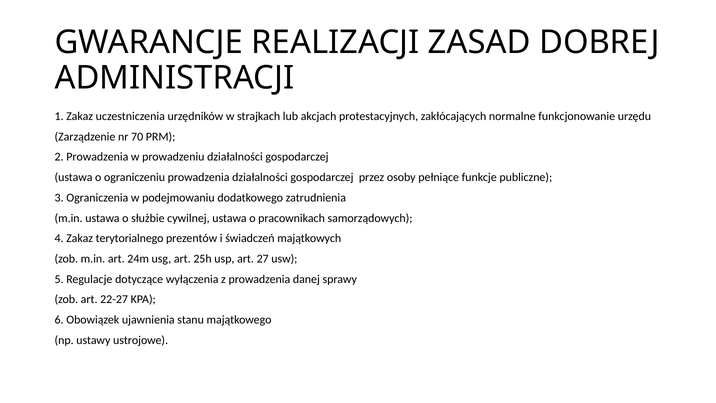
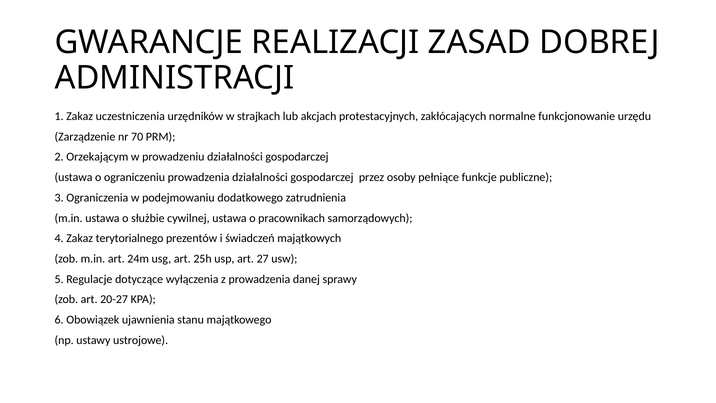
2 Prowadzenia: Prowadzenia -> Orzekającym
22-27: 22-27 -> 20-27
